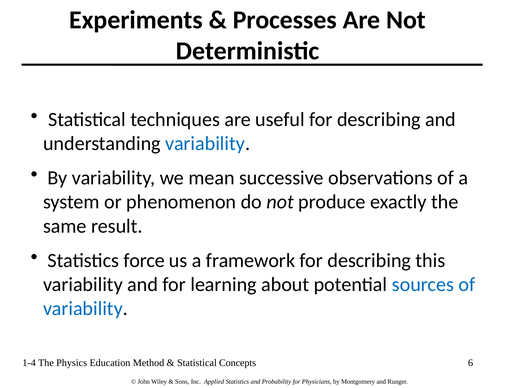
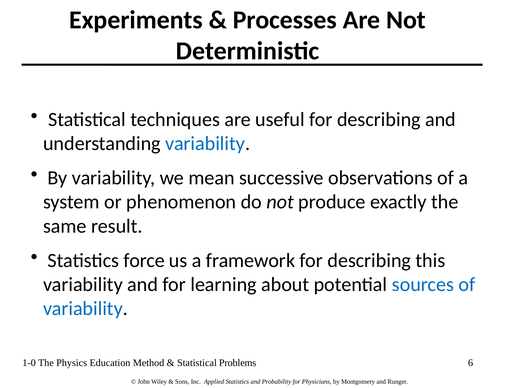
1-4: 1-4 -> 1-0
Concepts: Concepts -> Problems
